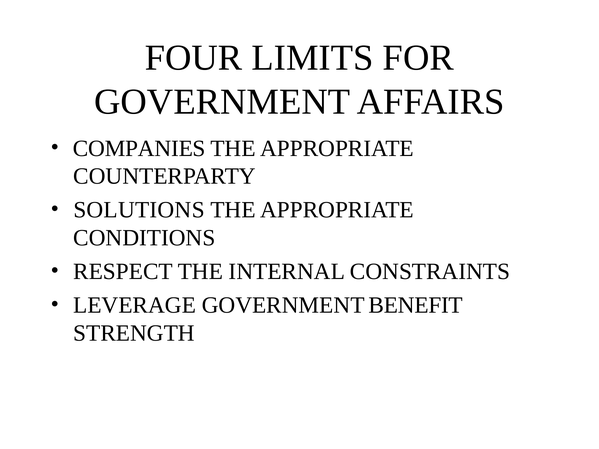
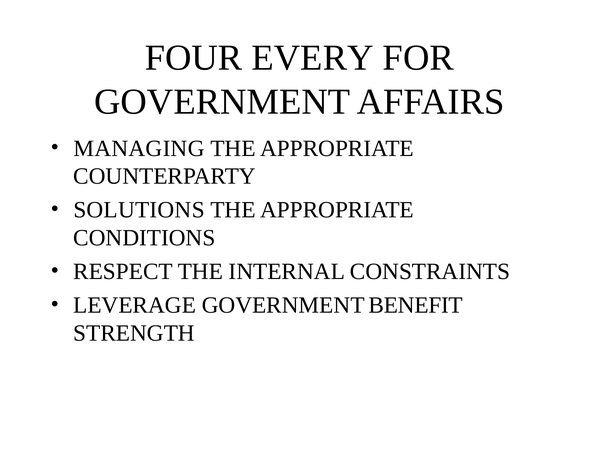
LIMITS: LIMITS -> EVERY
COMPANIES: COMPANIES -> MANAGING
